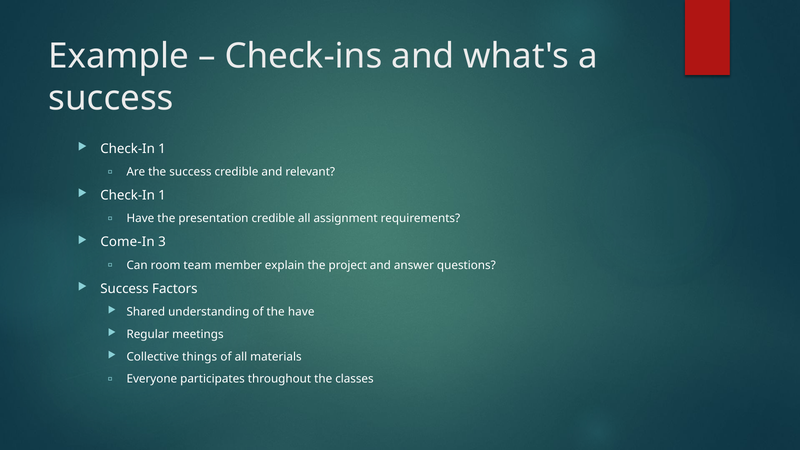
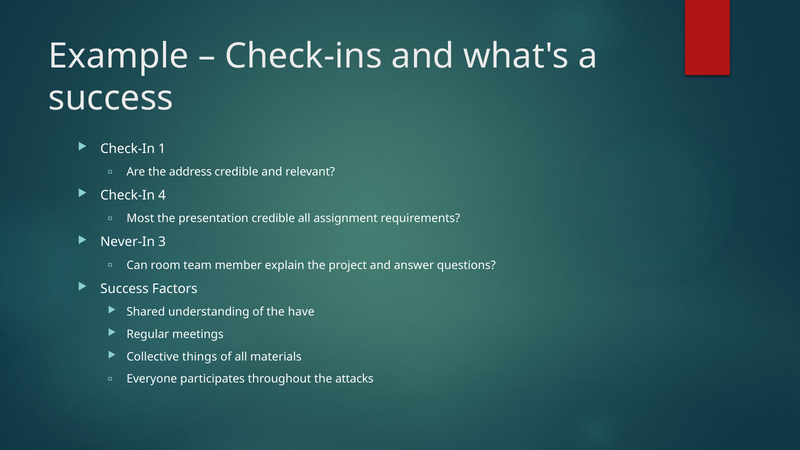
the success: success -> address
1 at (162, 195): 1 -> 4
Have at (140, 219): Have -> Most
Come-In: Come-In -> Never-In
classes: classes -> attacks
